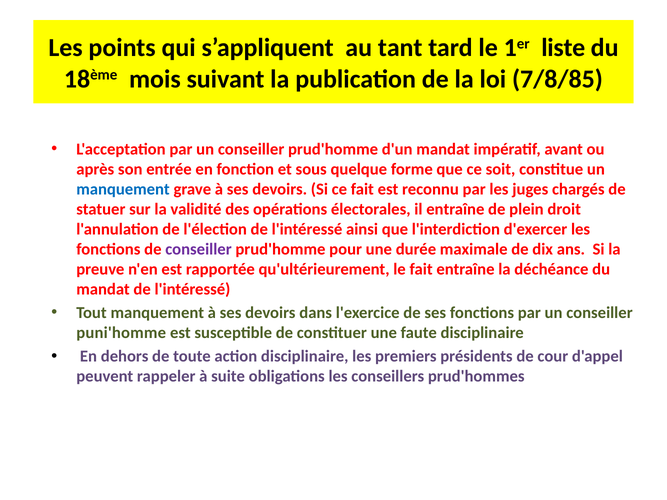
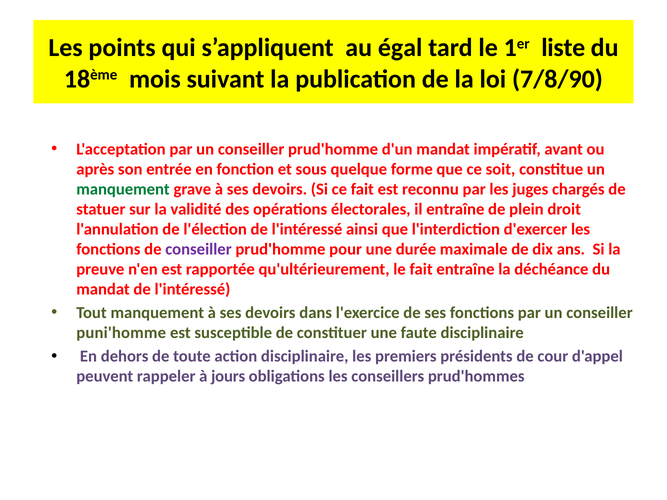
tant: tant -> égal
7/8/85: 7/8/85 -> 7/8/90
manquement at (123, 189) colour: blue -> green
suite: suite -> jours
